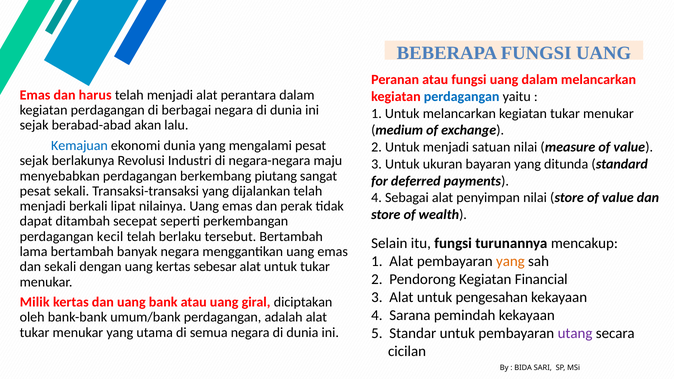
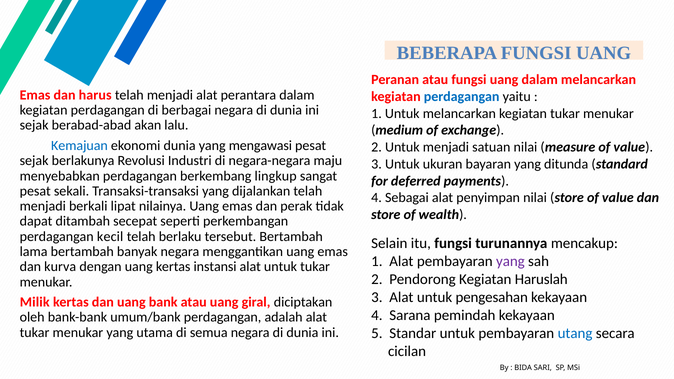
mengalami: mengalami -> mengawasi
piutang: piutang -> lingkup
yang at (510, 261) colour: orange -> purple
dan sekali: sekali -> kurva
sebesar: sebesar -> instansi
Financial: Financial -> Haruslah
utang colour: purple -> blue
